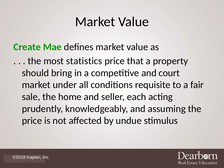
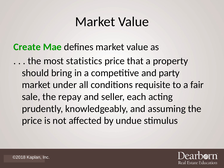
court: court -> party
home: home -> repay
